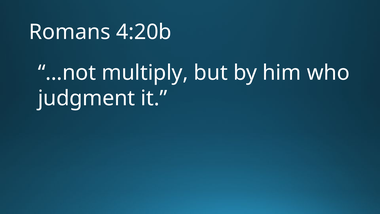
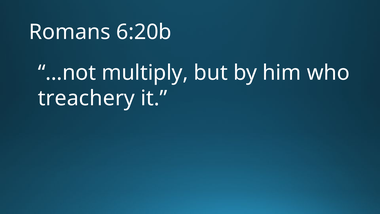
4:20b: 4:20b -> 6:20b
judgment: judgment -> treachery
